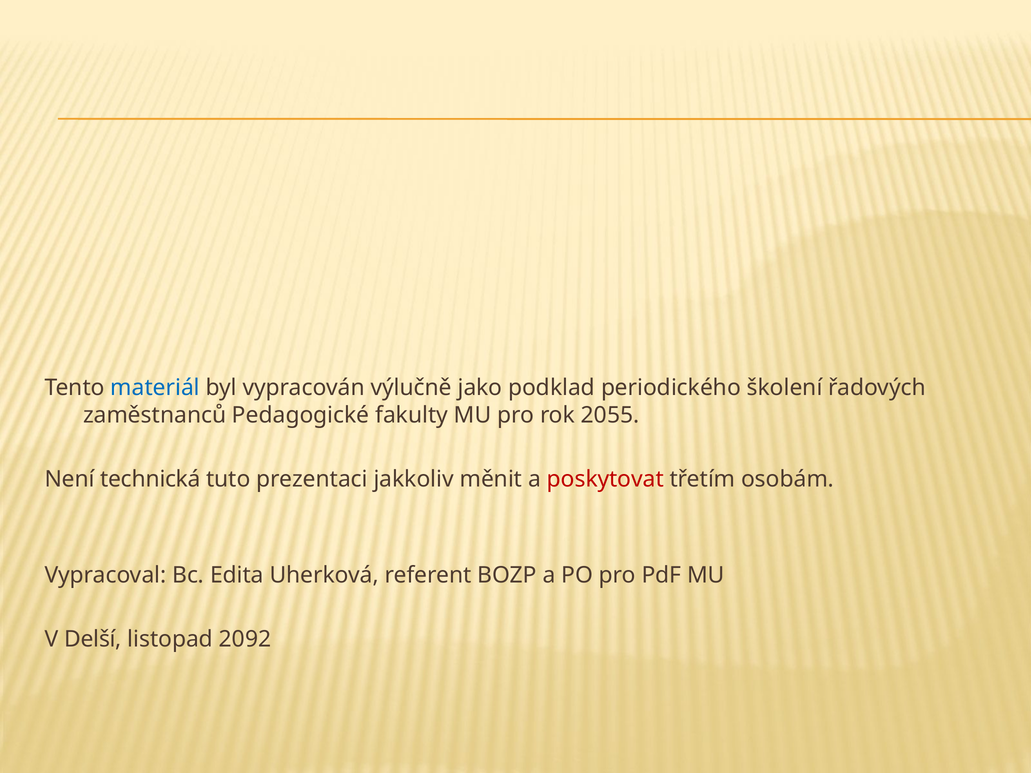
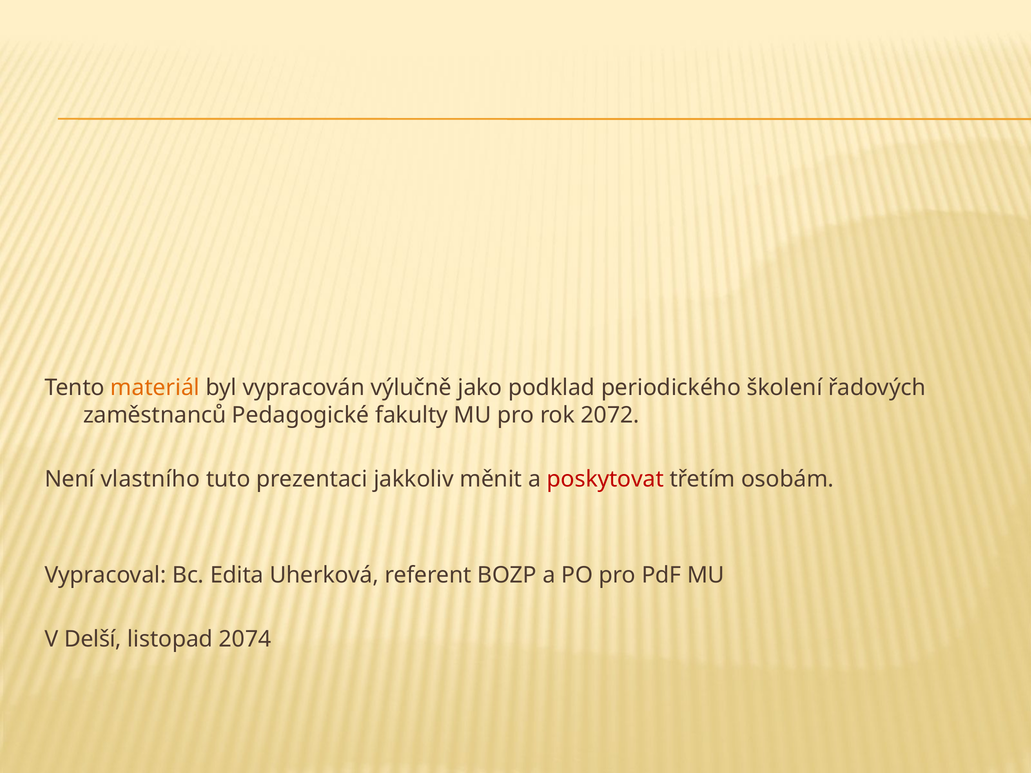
materiál colour: blue -> orange
2055: 2055 -> 2072
technická: technická -> vlastního
2092: 2092 -> 2074
